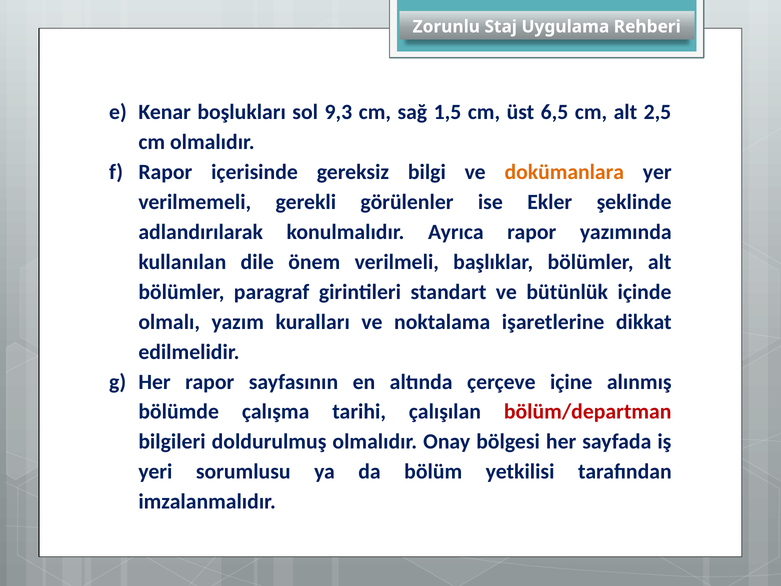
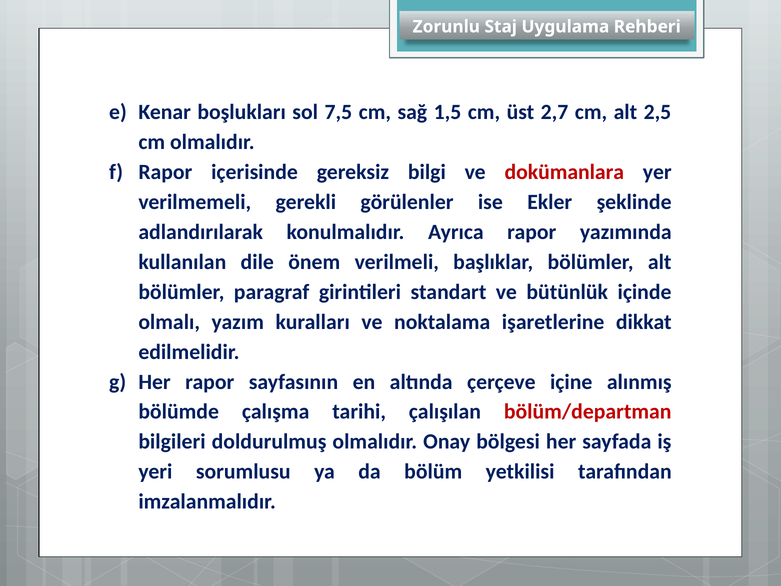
9,3: 9,3 -> 7,5
6,5: 6,5 -> 2,7
dokümanlara colour: orange -> red
